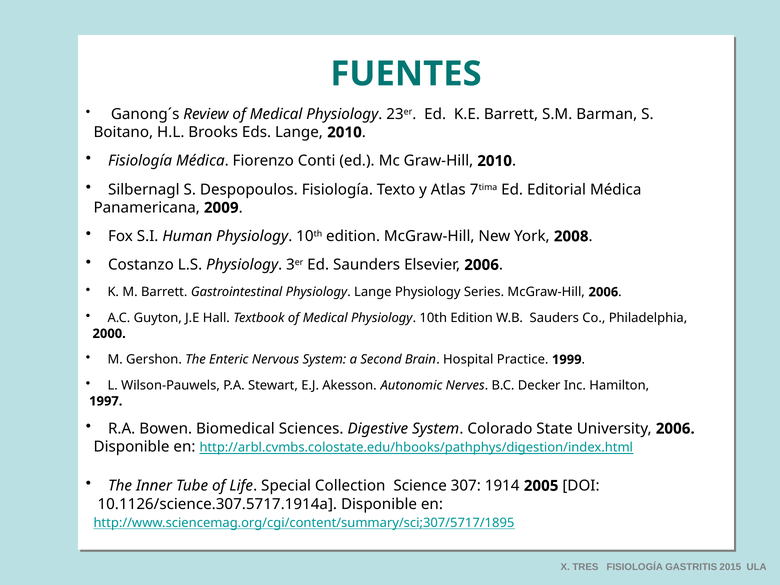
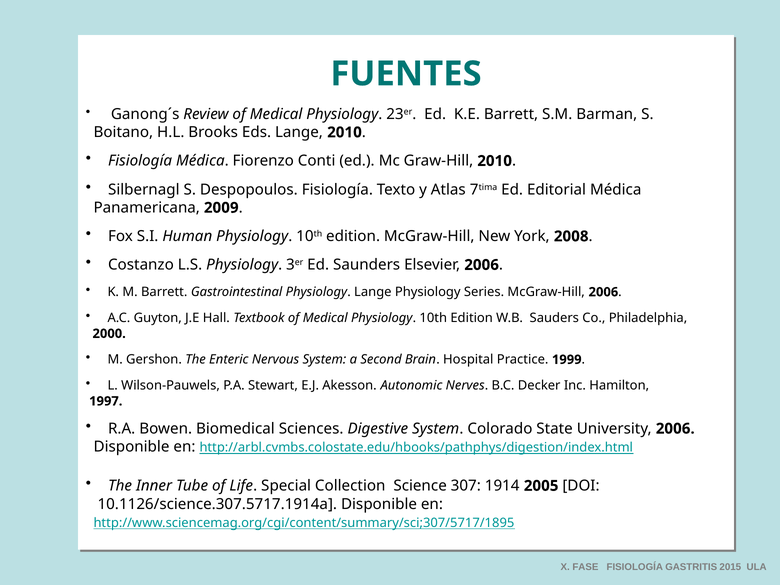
TRES: TRES -> FASE
